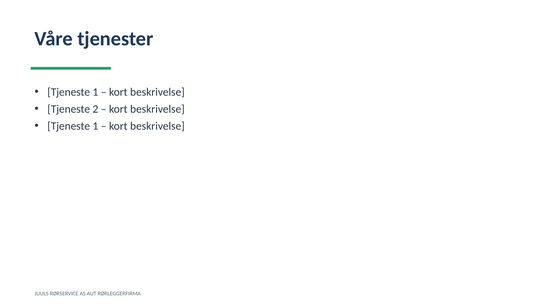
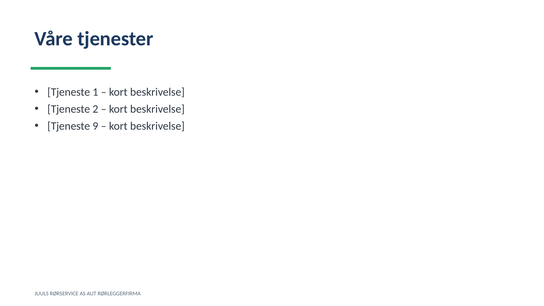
1 at (95, 126): 1 -> 9
